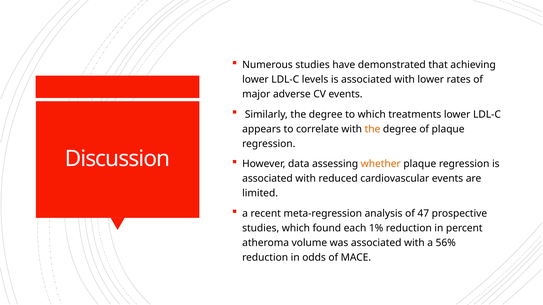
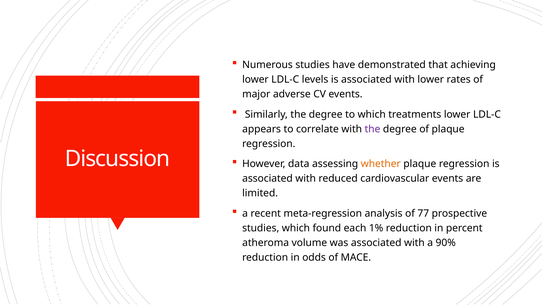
the at (372, 129) colour: orange -> purple
47: 47 -> 77
56%: 56% -> 90%
